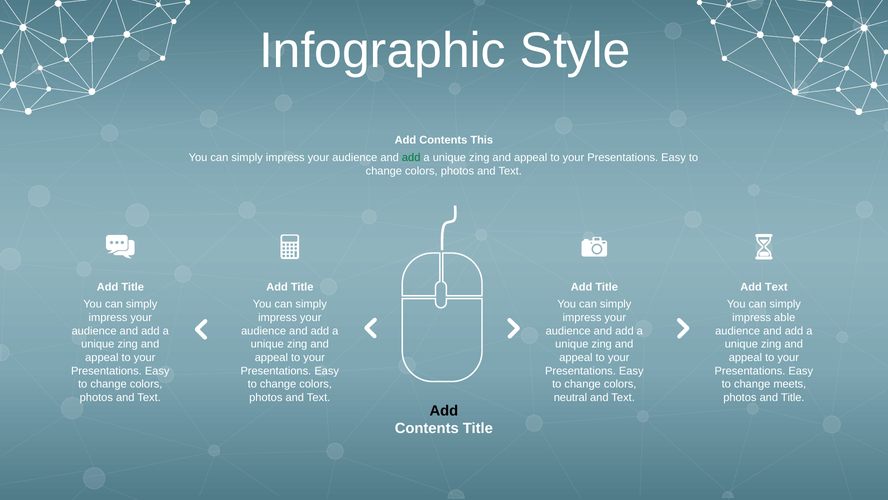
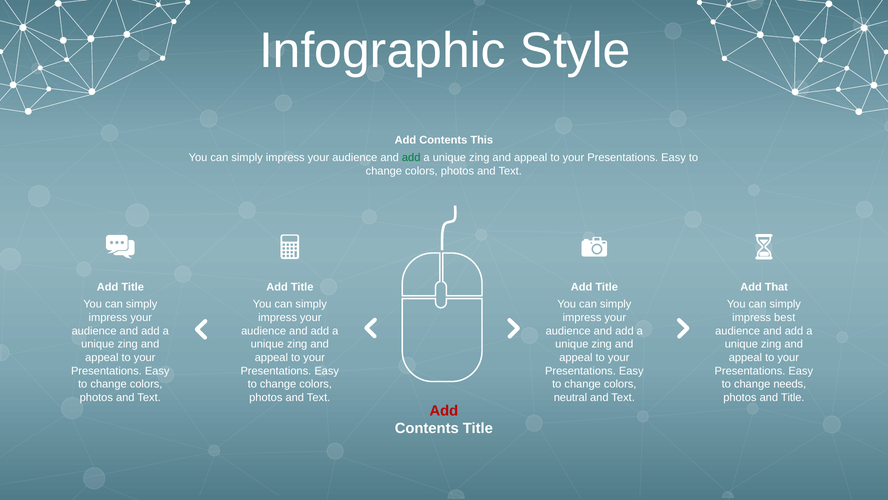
Add Text: Text -> That
able: able -> best
meets: meets -> needs
Add at (444, 410) colour: black -> red
